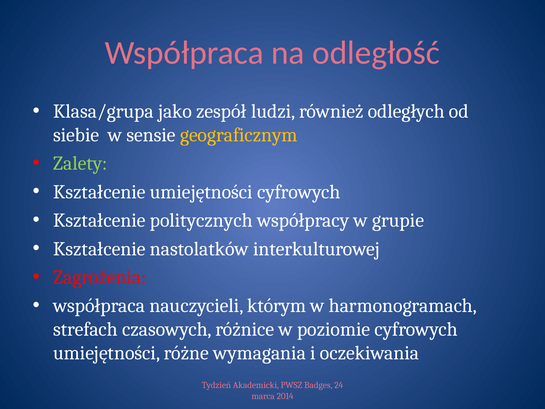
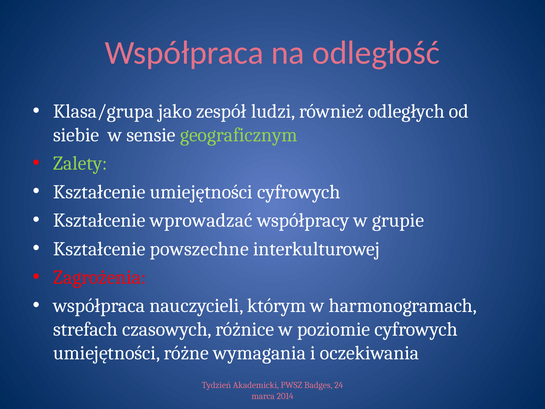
geograficznym colour: yellow -> light green
politycznych: politycznych -> wprowadzać
nastolatków: nastolatków -> powszechne
